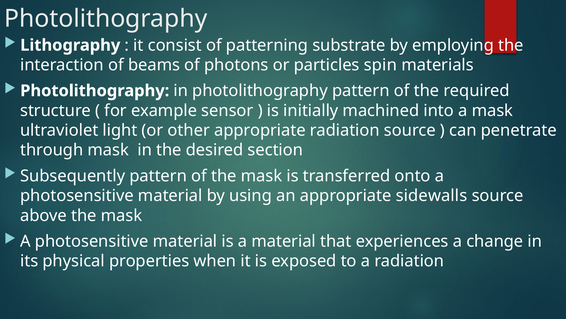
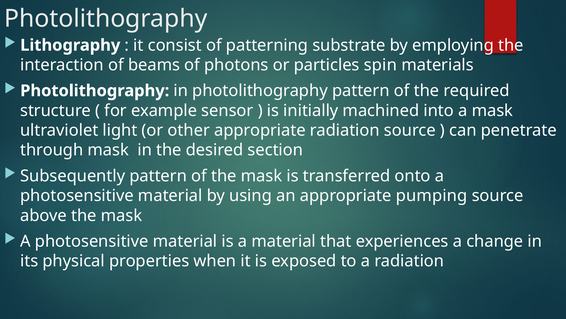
sidewalls: sidewalls -> pumping
